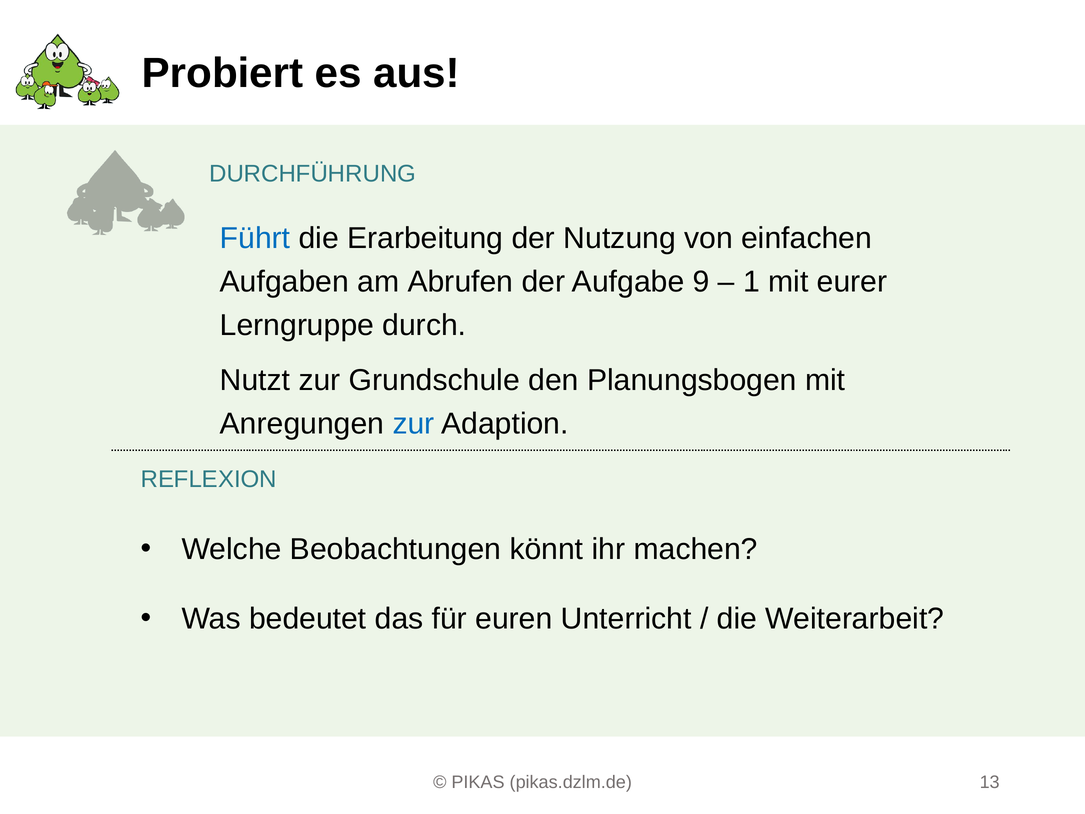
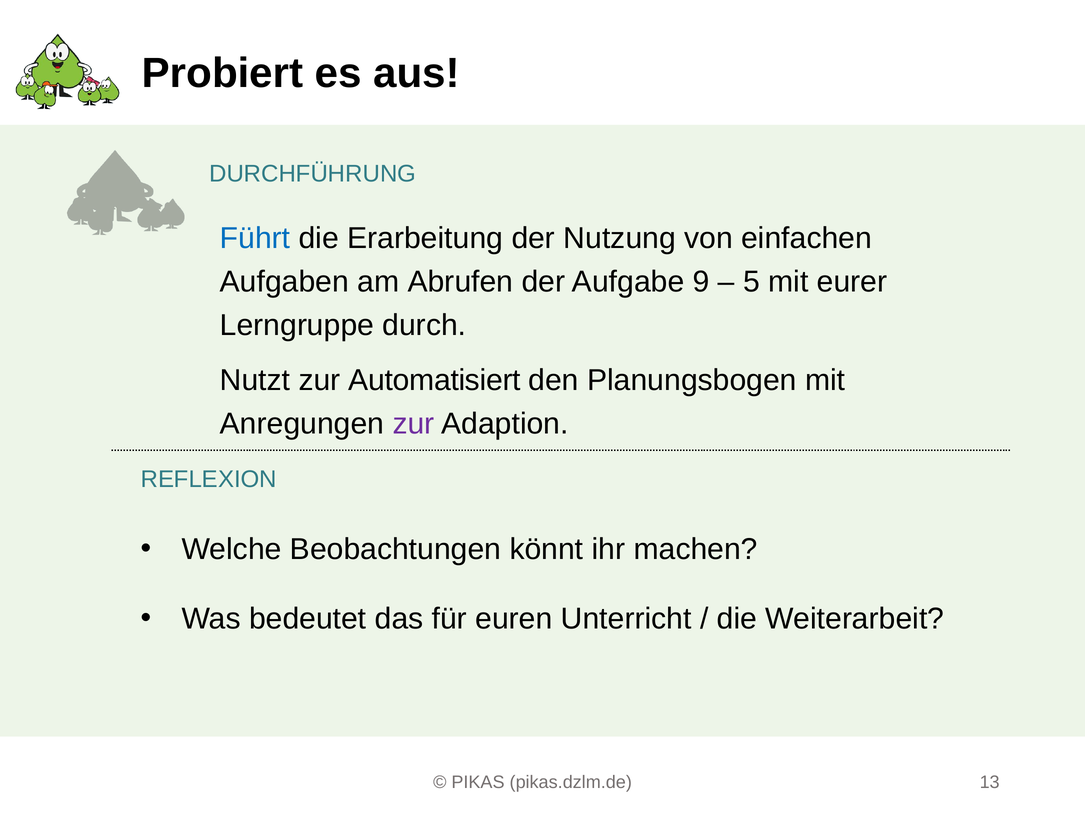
1: 1 -> 5
Grundschule: Grundschule -> Automatisiert
zur at (413, 424) colour: blue -> purple
